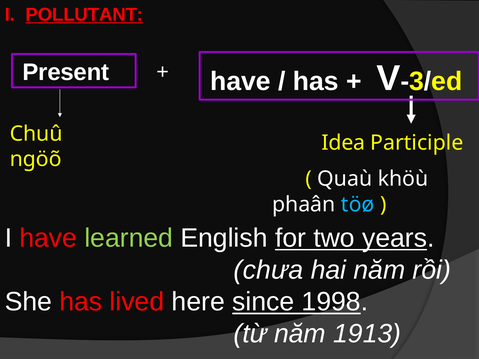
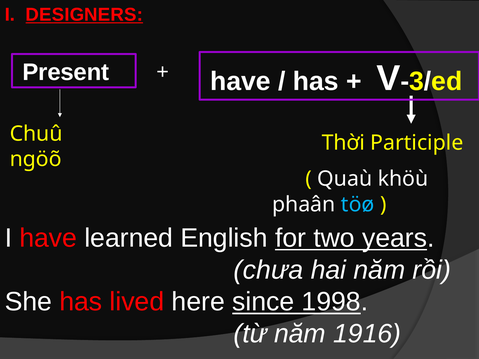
POLLUTANT: POLLUTANT -> DESIGNERS
Idea: Idea -> Thời
learned colour: light green -> white
1913: 1913 -> 1916
